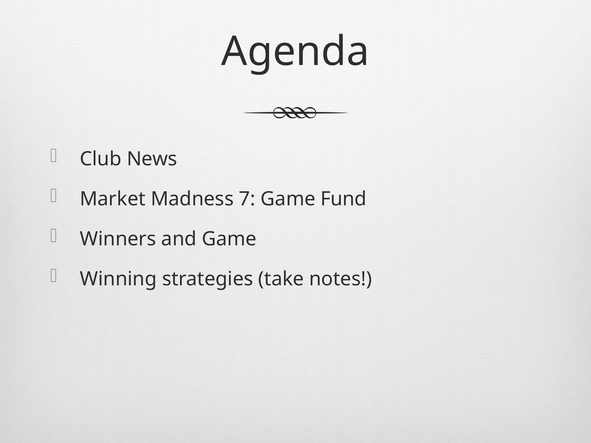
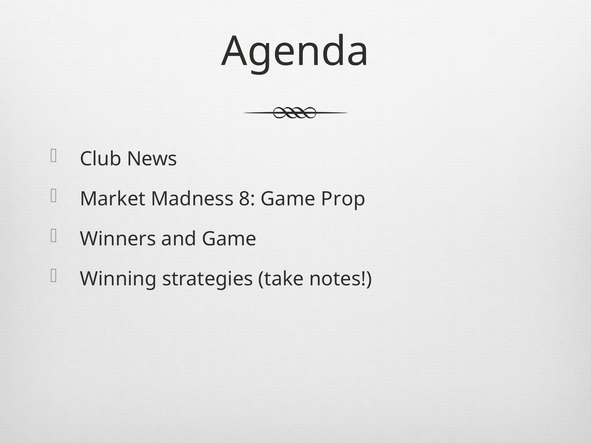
7: 7 -> 8
Fund: Fund -> Prop
